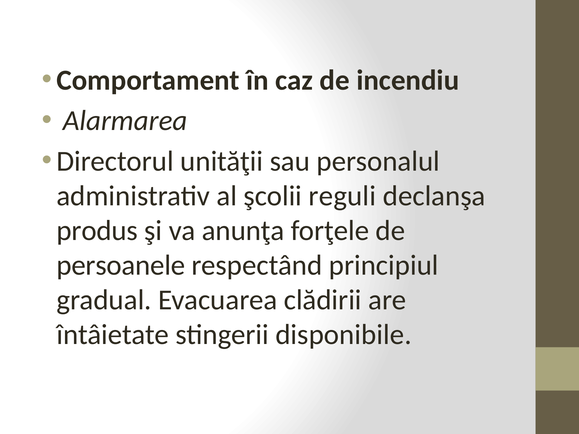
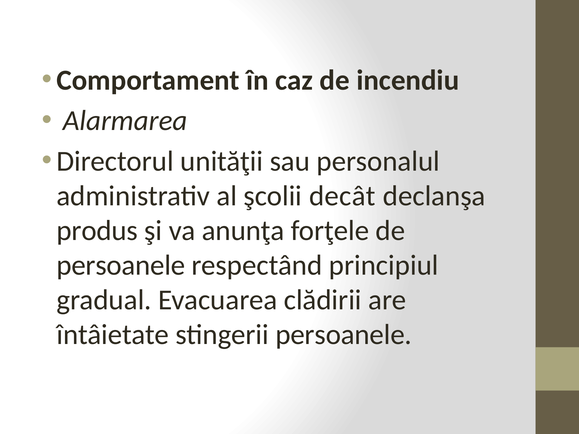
reguli: reguli -> decât
stingerii disponibile: disponibile -> persoanele
